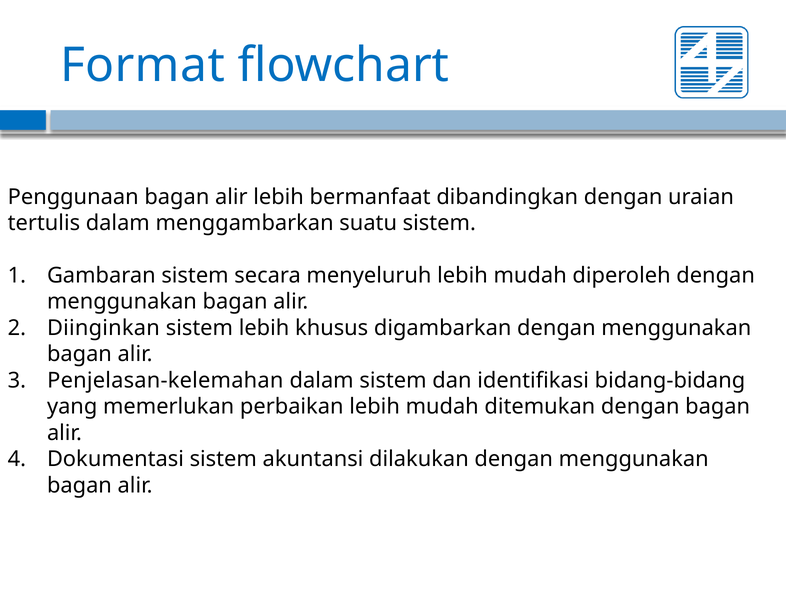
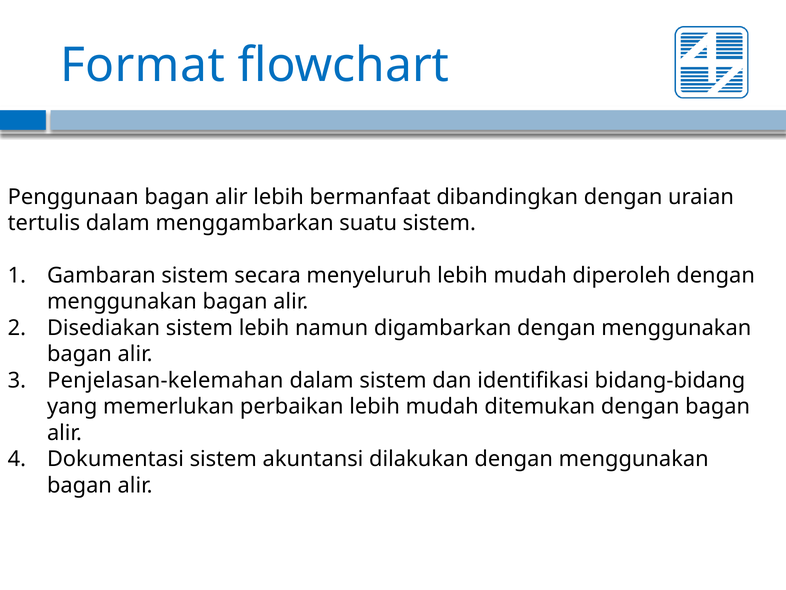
Diinginkan: Diinginkan -> Disediakan
khusus: khusus -> namun
